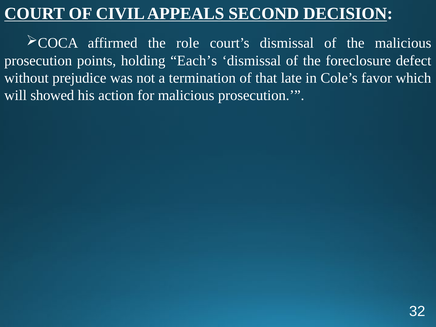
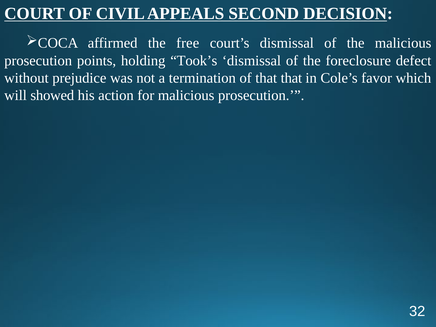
role: role -> free
Each’s: Each’s -> Took’s
that late: late -> that
